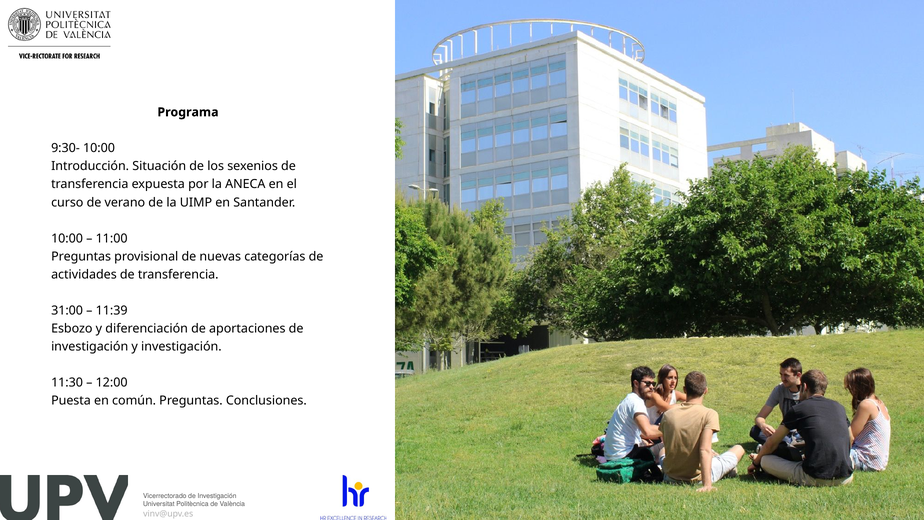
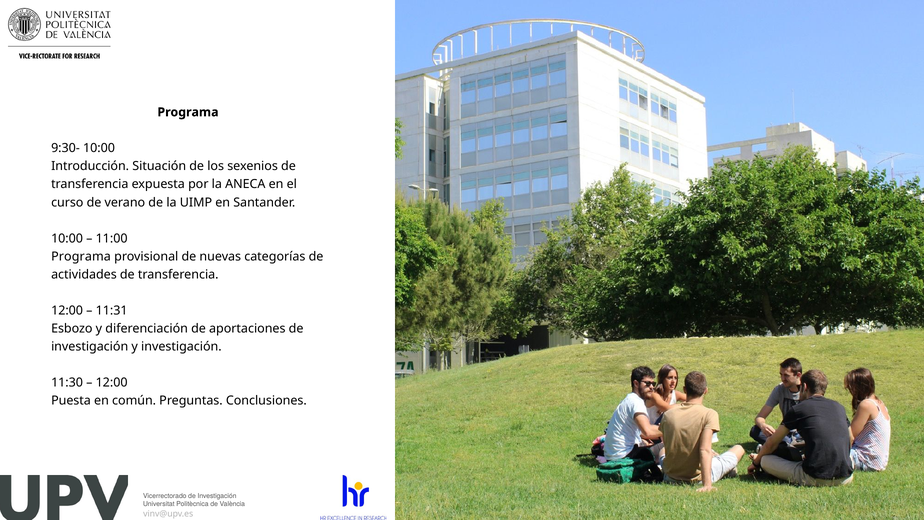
Preguntas at (81, 256): Preguntas -> Programa
31:00 at (67, 310): 31:00 -> 12:00
11:39: 11:39 -> 11:31
